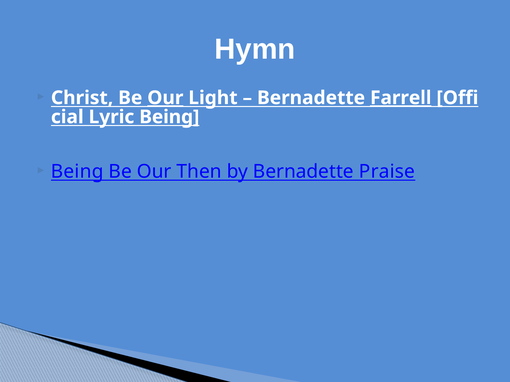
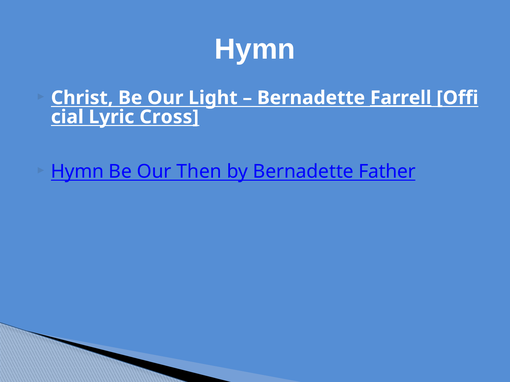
Our at (165, 98) underline: present -> none
Lyric Being: Being -> Cross
Being at (77, 172): Being -> Hymn
Praise: Praise -> Father
